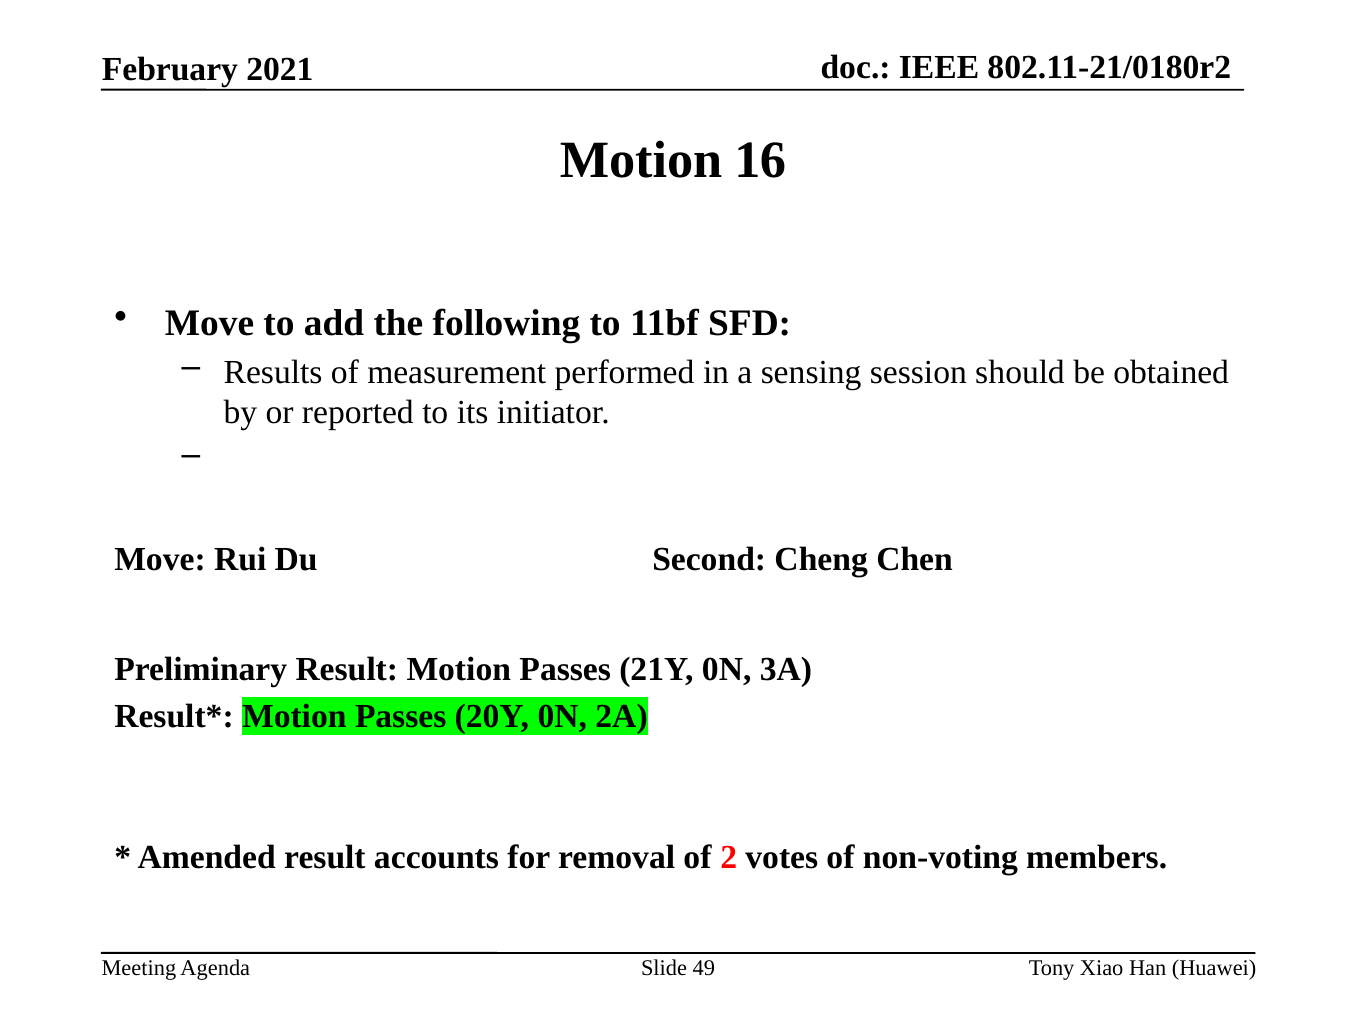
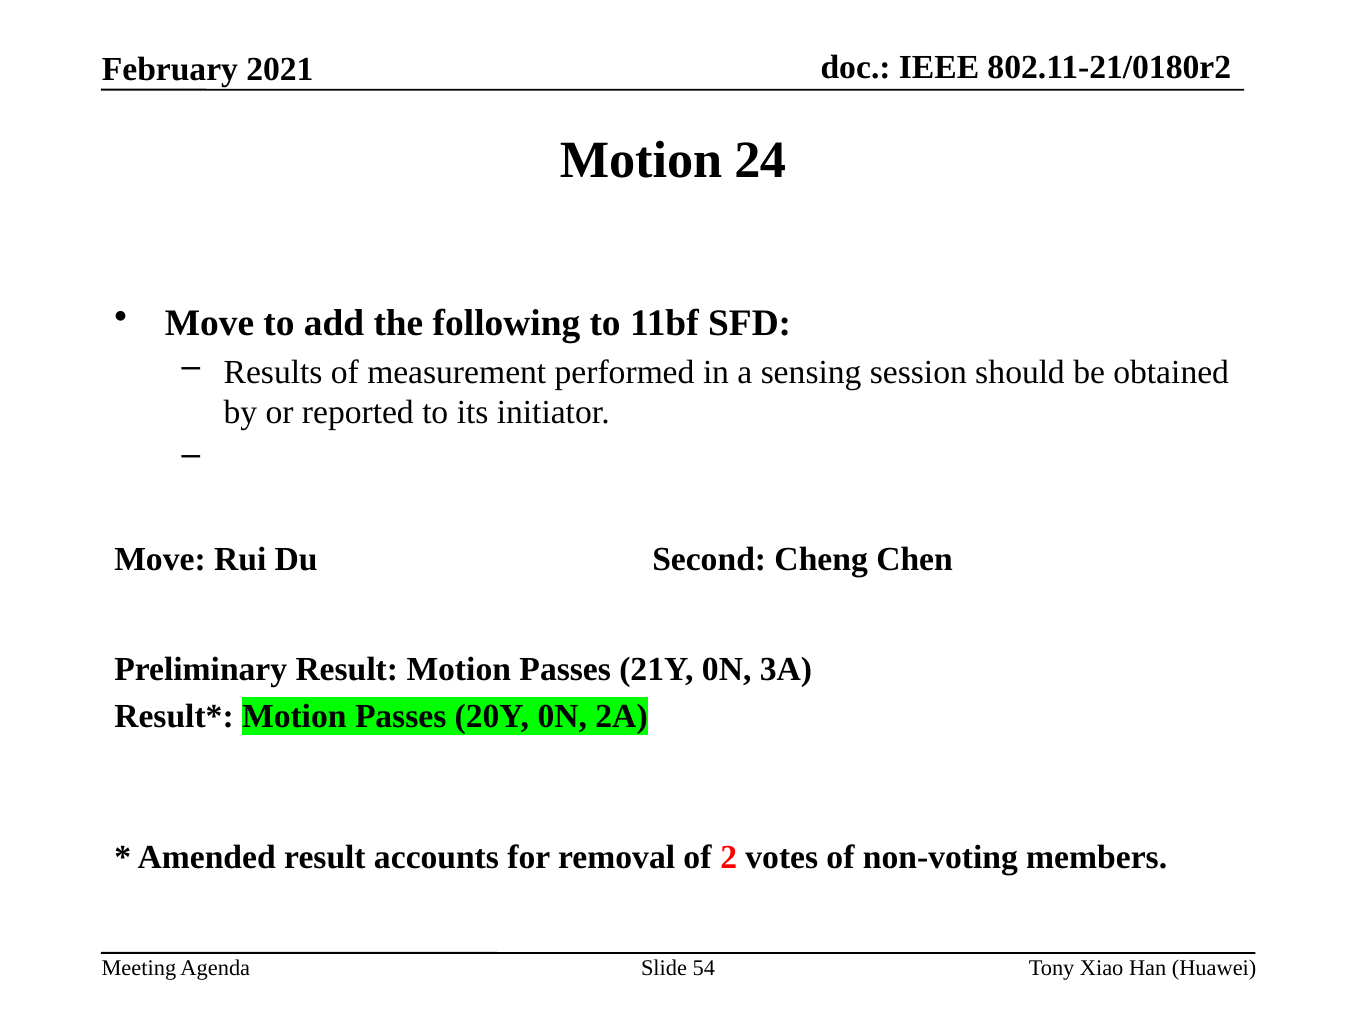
16: 16 -> 24
49: 49 -> 54
